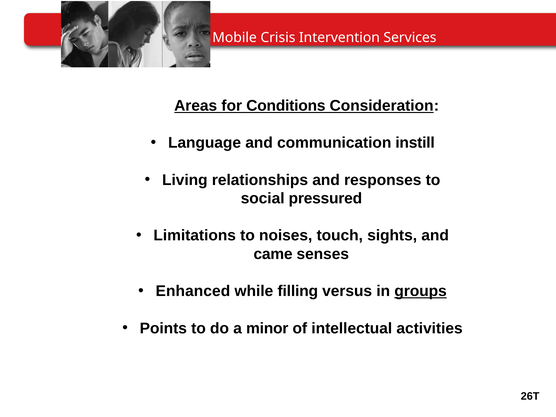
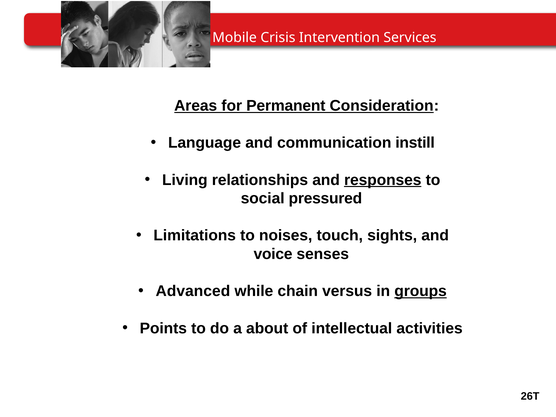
Conditions: Conditions -> Permanent
responses underline: none -> present
came: came -> voice
Enhanced: Enhanced -> Advanced
filling: filling -> chain
minor: minor -> about
